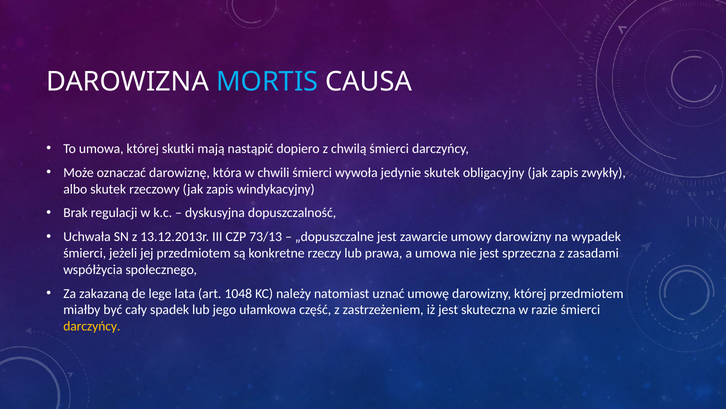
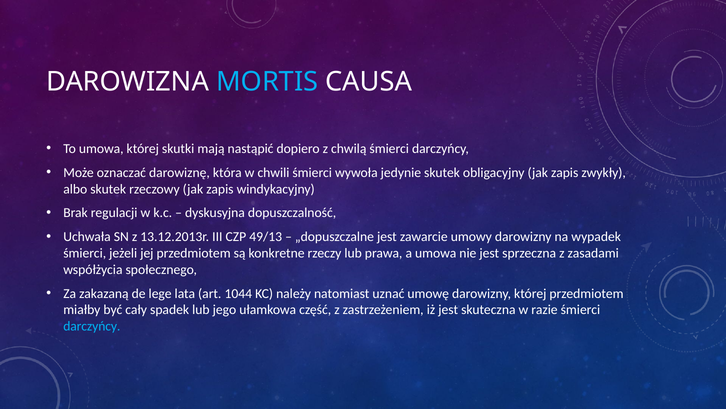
73/13: 73/13 -> 49/13
1048: 1048 -> 1044
darczyńcy at (92, 326) colour: yellow -> light blue
